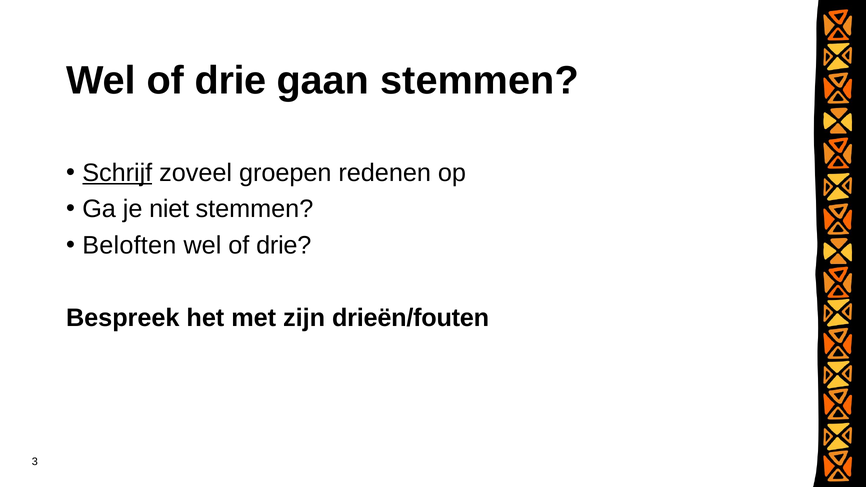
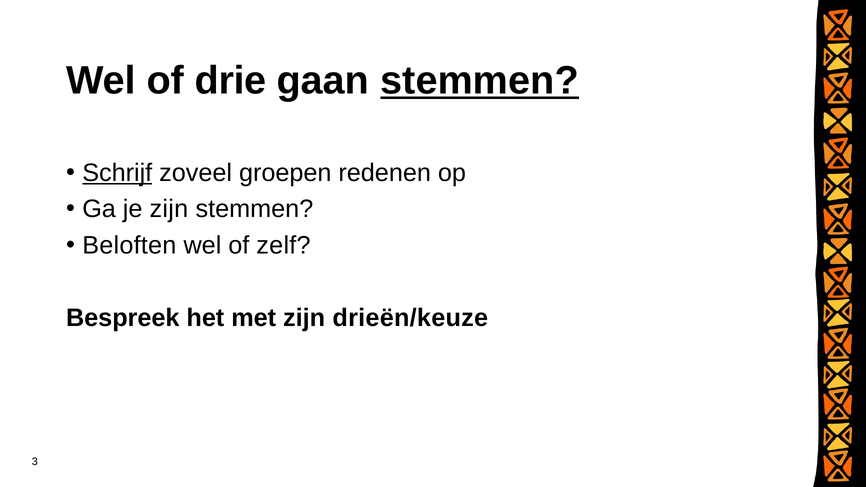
stemmen at (480, 81) underline: none -> present
je niet: niet -> zijn
drie at (284, 245): drie -> zelf
drieën/fouten: drieën/fouten -> drieën/keuze
